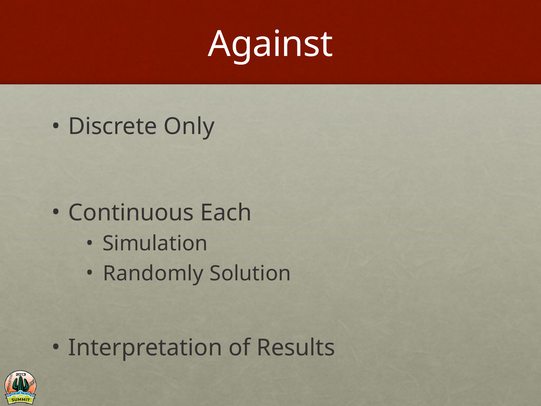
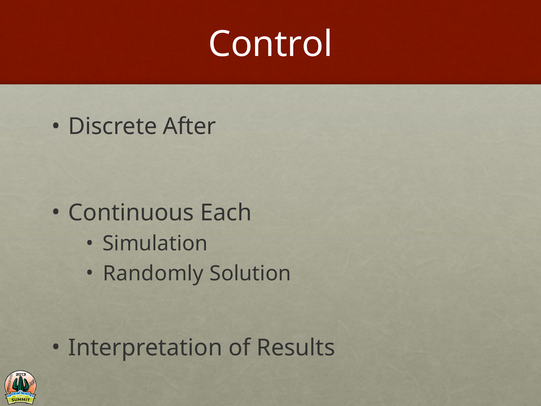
Against: Against -> Control
Only: Only -> After
